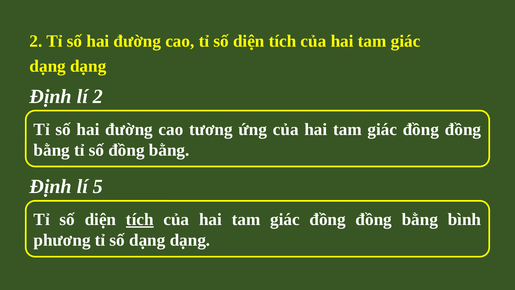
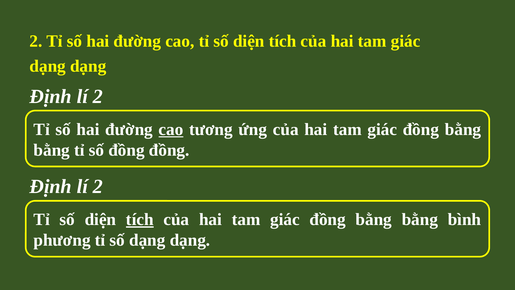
cao at (171, 129) underline: none -> present
đồng at (463, 129): đồng -> bằng
số đồng bằng: bằng -> đồng
5 at (98, 186): 5 -> 2
đồng at (374, 219): đồng -> bằng
